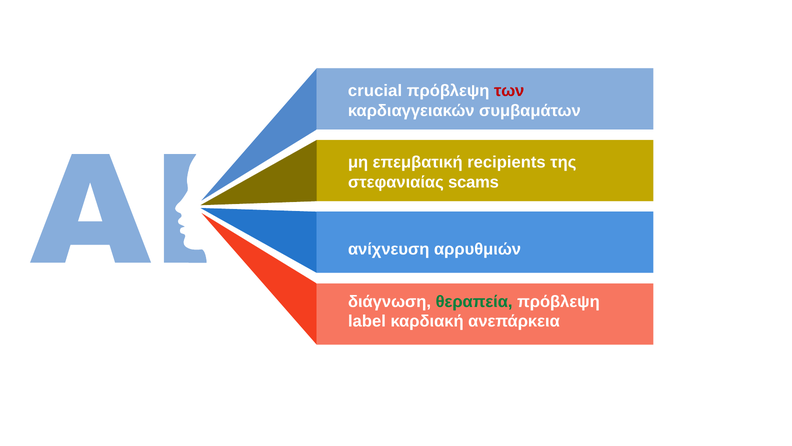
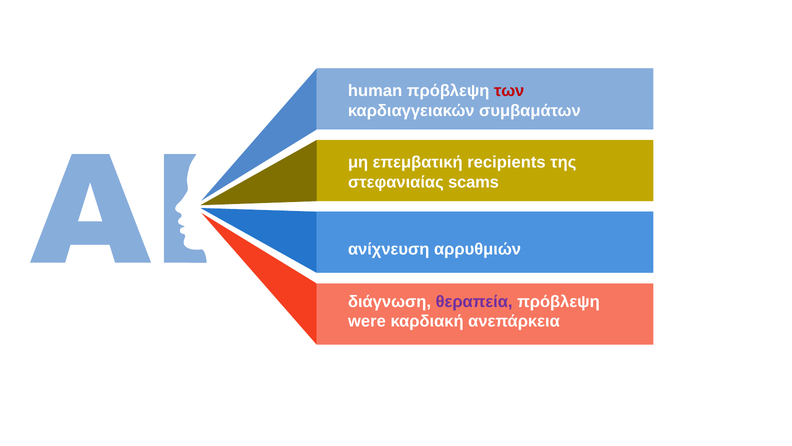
crucial: crucial -> human
θεραπεία colour: green -> purple
label: label -> were
